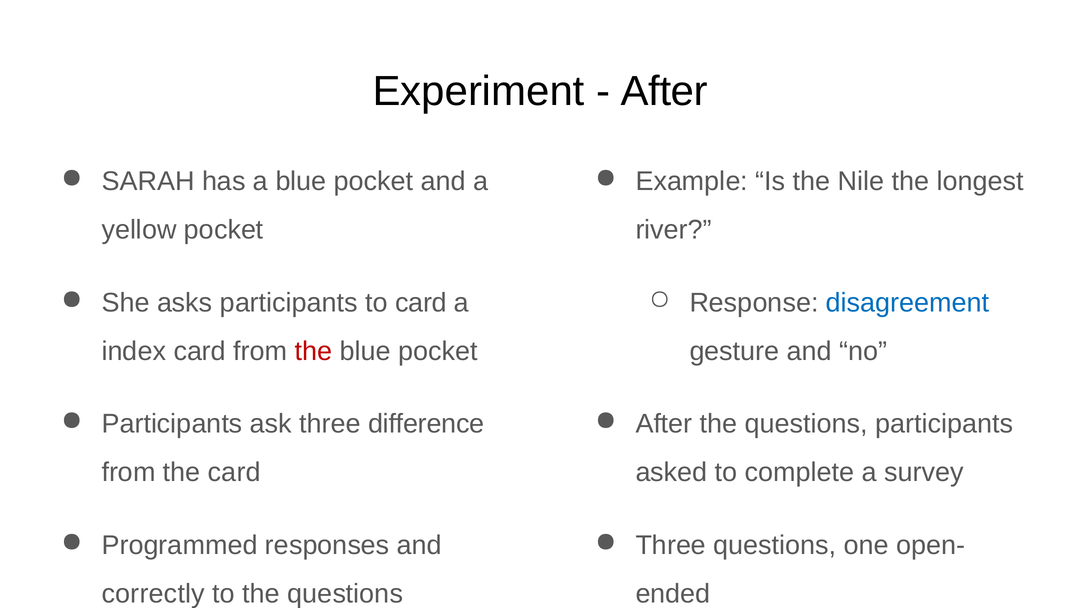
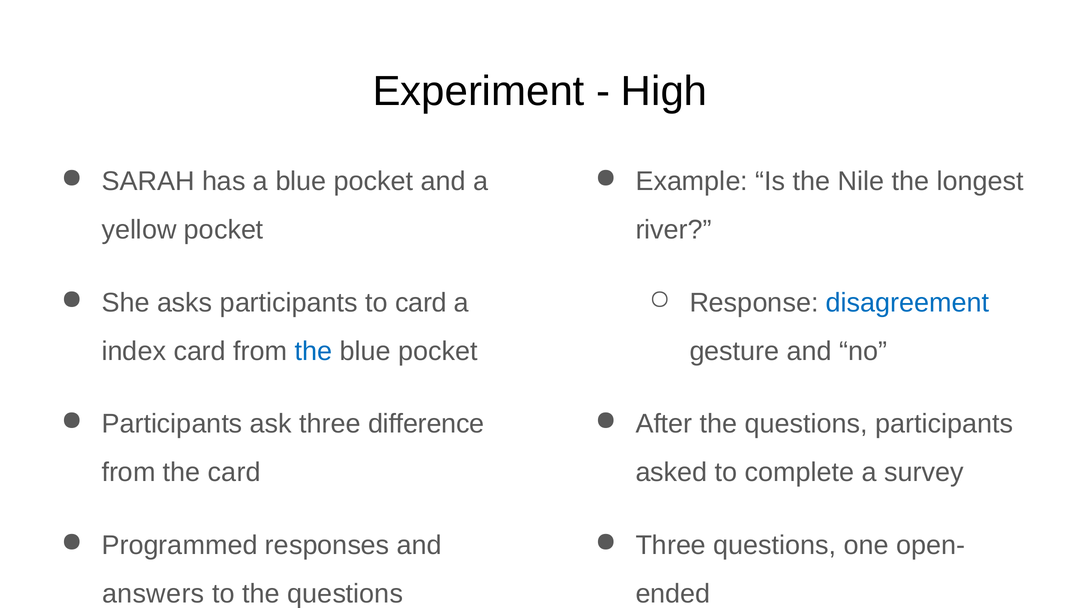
After at (664, 92): After -> High
the at (314, 351) colour: red -> blue
correctly: correctly -> answers
